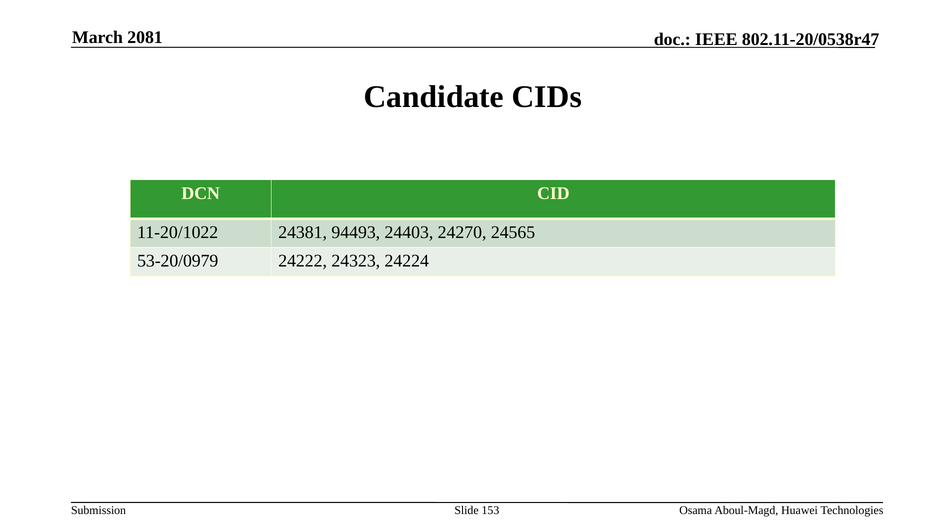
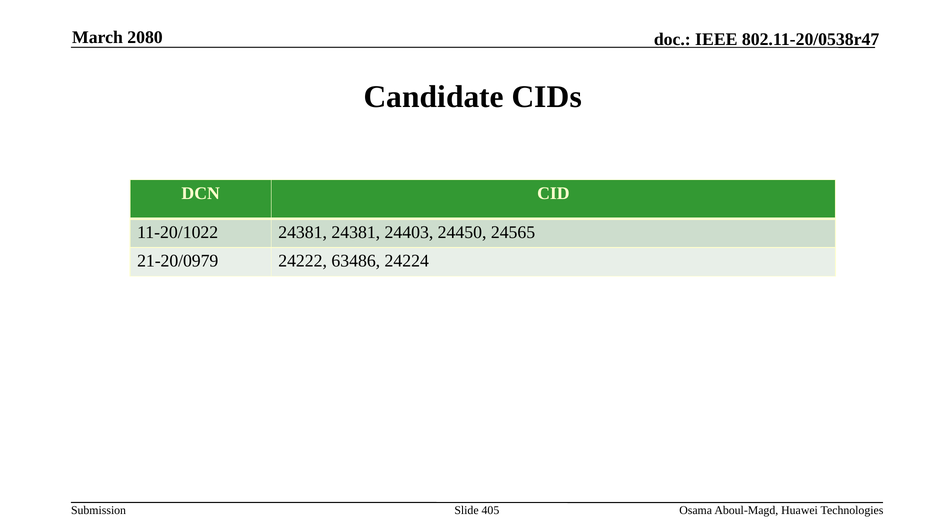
2081: 2081 -> 2080
24381 94493: 94493 -> 24381
24270: 24270 -> 24450
53-20/0979: 53-20/0979 -> 21-20/0979
24323: 24323 -> 63486
153: 153 -> 405
